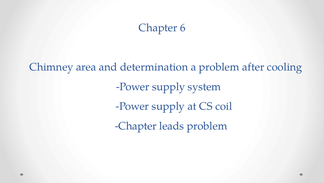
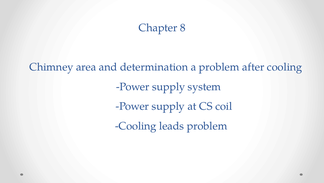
6: 6 -> 8
Chapter at (136, 126): Chapter -> Cooling
